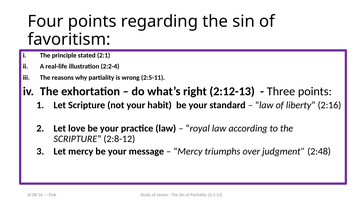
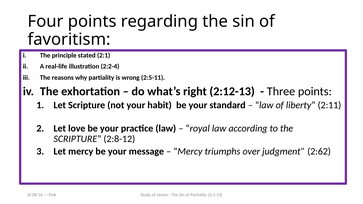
2:16: 2:16 -> 2:11
2:48: 2:48 -> 2:62
